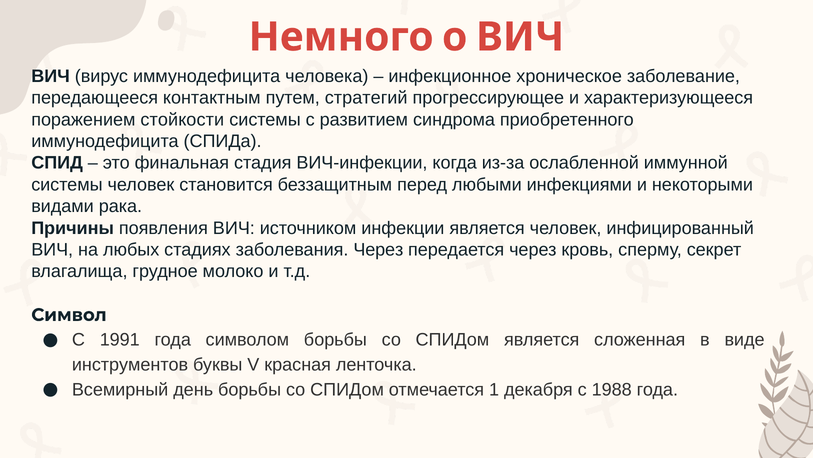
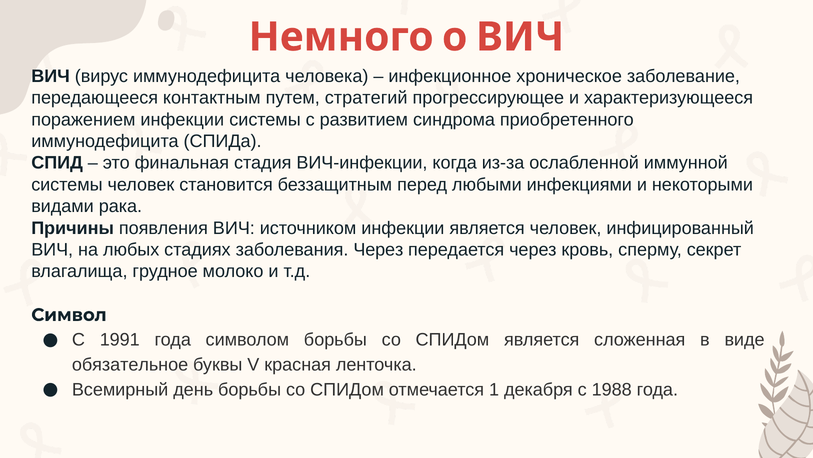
поражением стойкости: стойкости -> инфекции
инструментов: инструментов -> обязательное
